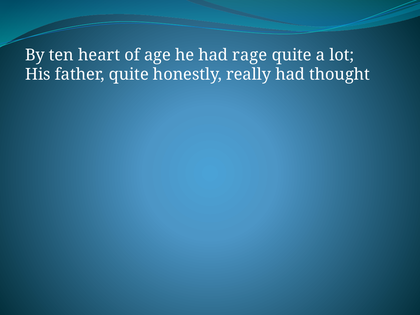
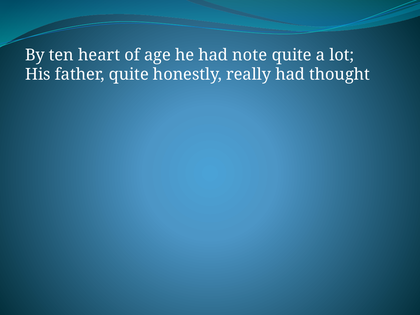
rage: rage -> note
